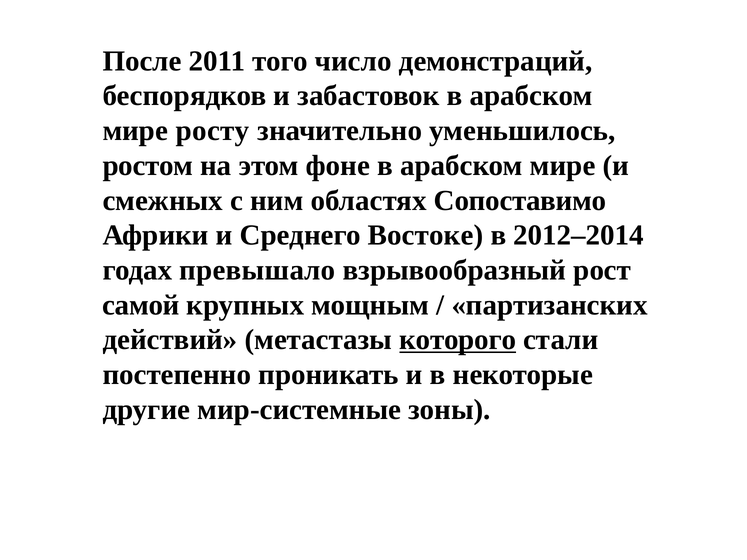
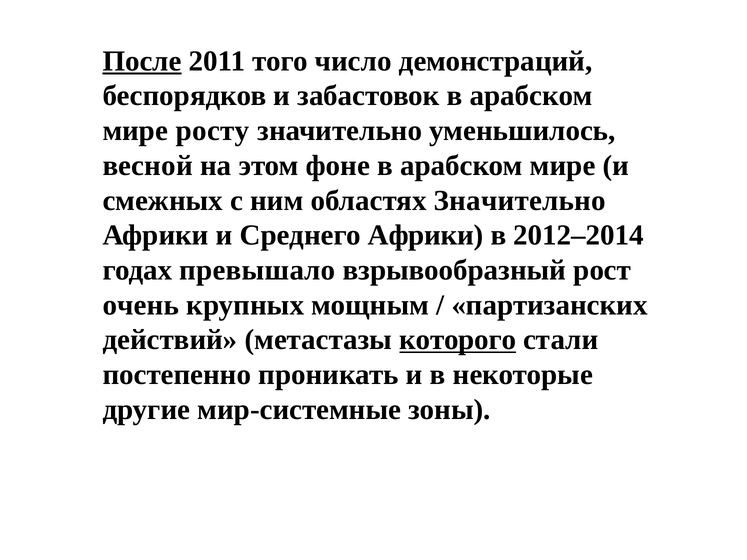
После underline: none -> present
ростом: ростом -> весной
областях Сопоставимо: Сопоставимо -> Значительно
Среднего Востоке: Востоке -> Африки
самой: самой -> очень
